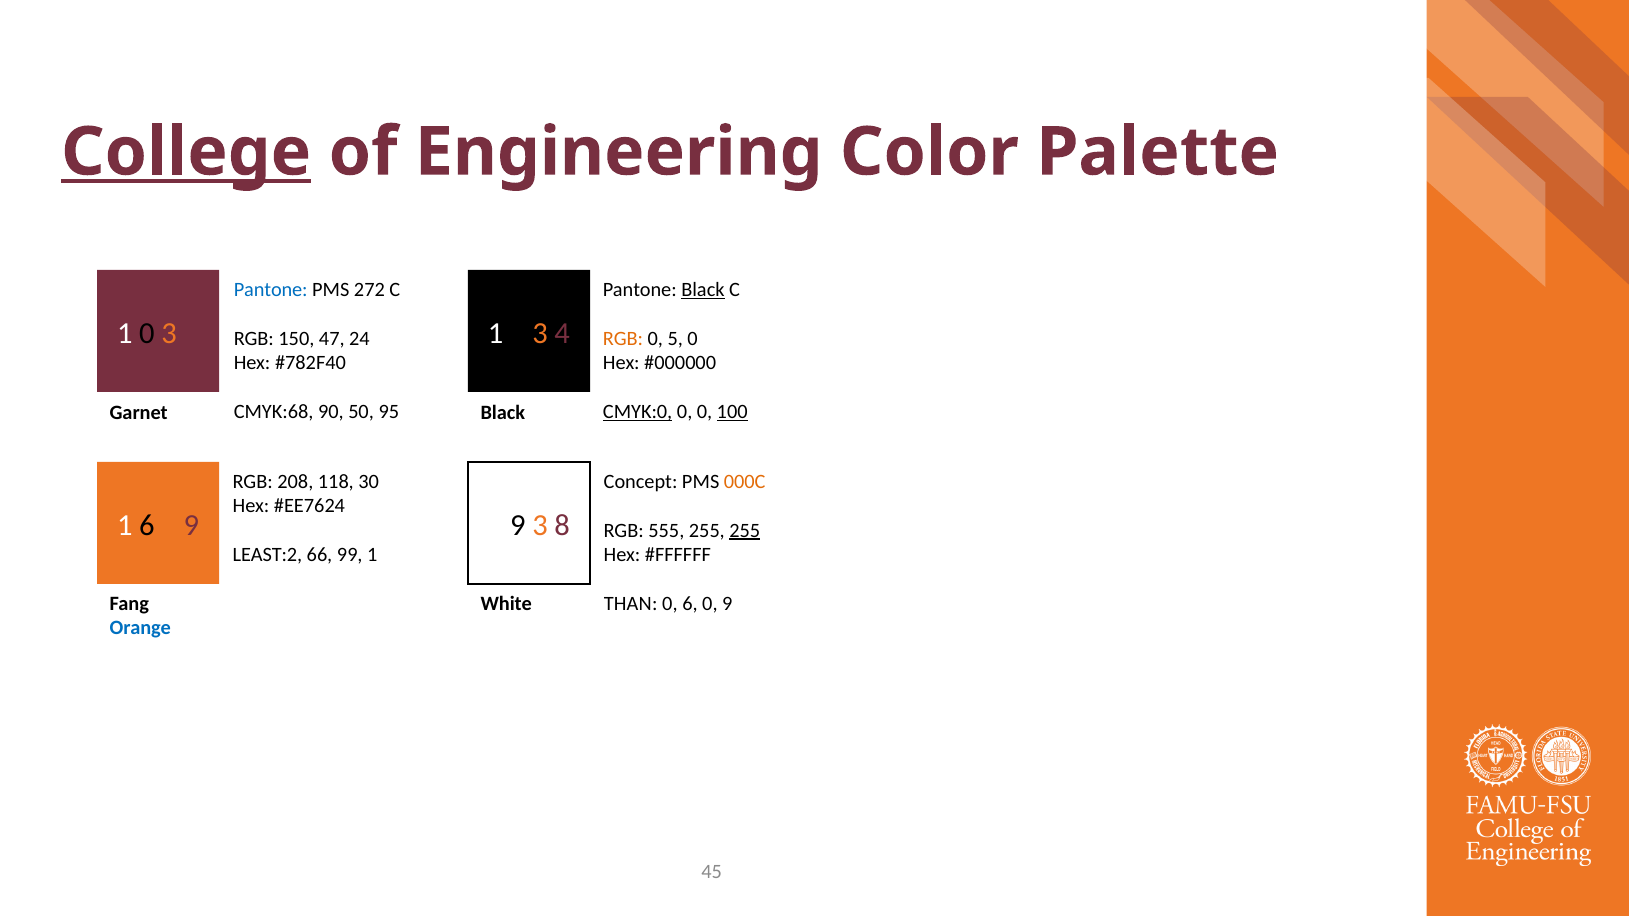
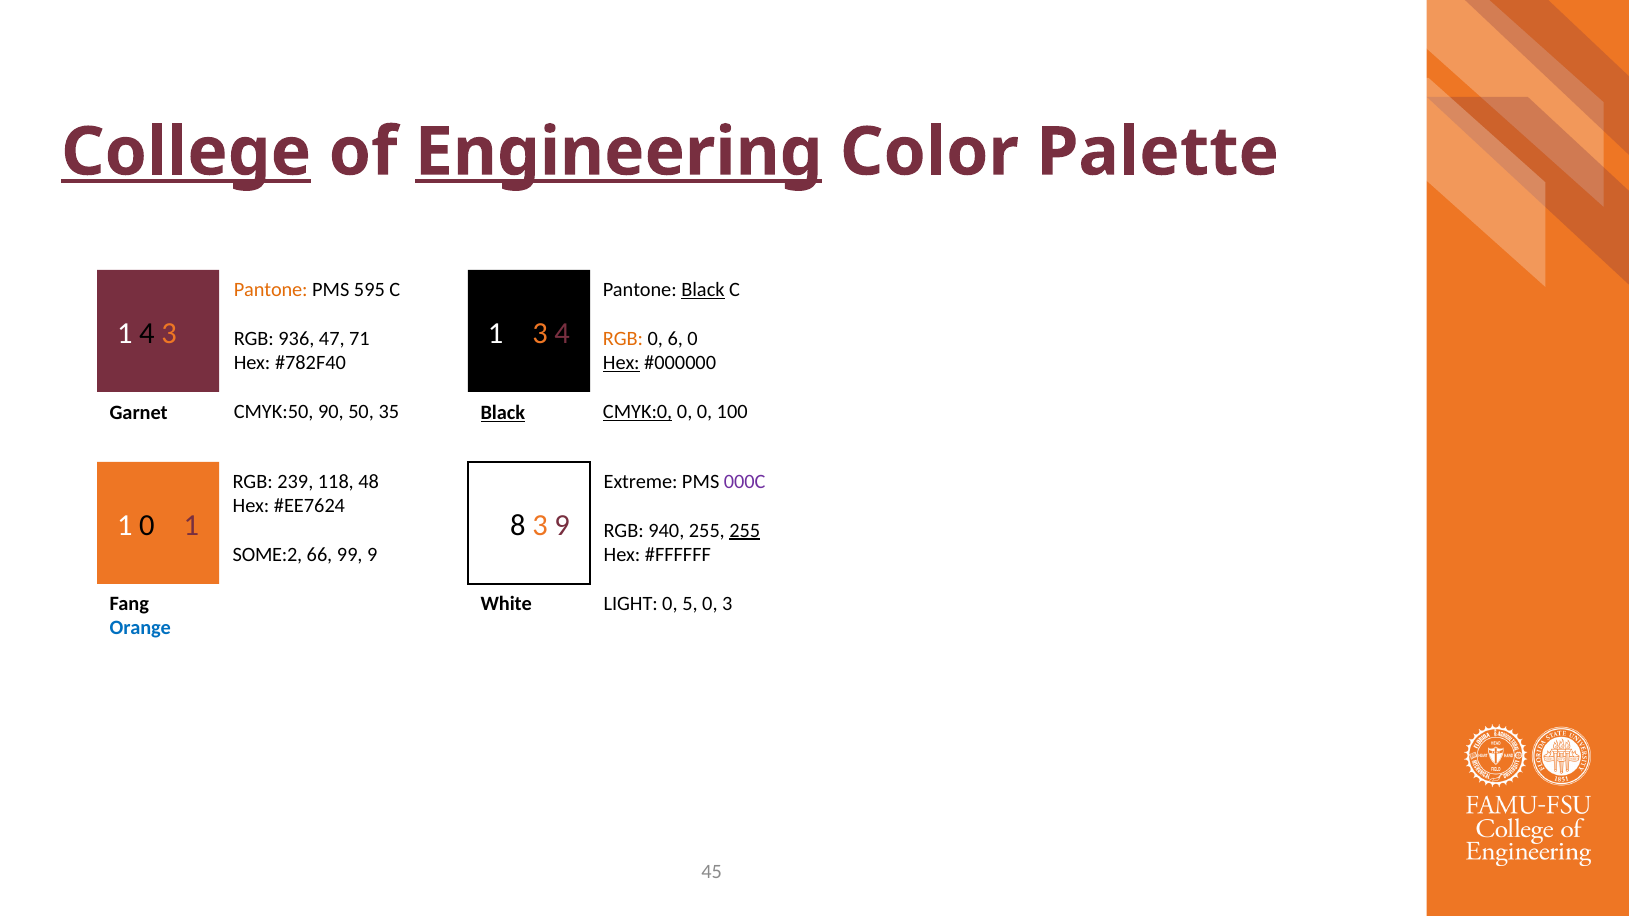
Engineering underline: none -> present
Pantone at (271, 290) colour: blue -> orange
272: 272 -> 595
1 0: 0 -> 4
150: 150 -> 936
24: 24 -> 71
5: 5 -> 6
Hex at (621, 363) underline: none -> present
CMYK:68: CMYK:68 -> CMYK:50
95: 95 -> 35
100 underline: present -> none
Black at (503, 413) underline: none -> present
208: 208 -> 239
30: 30 -> 48
Concept: Concept -> Extreme
000C colour: orange -> purple
1 6: 6 -> 0
9 at (191, 525): 9 -> 1
1 9: 9 -> 8
3 8: 8 -> 9
555: 555 -> 940
LEAST:2: LEAST:2 -> SOME:2
99 1: 1 -> 9
THAN: THAN -> LIGHT
0 6: 6 -> 5
9 at (727, 604): 9 -> 3
